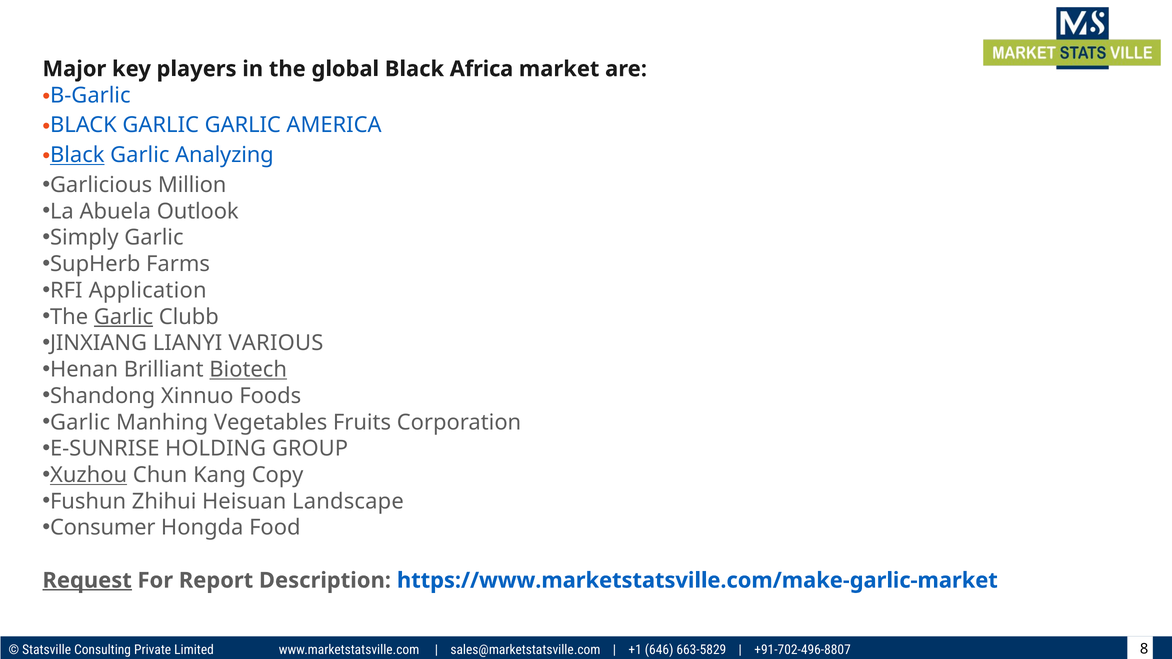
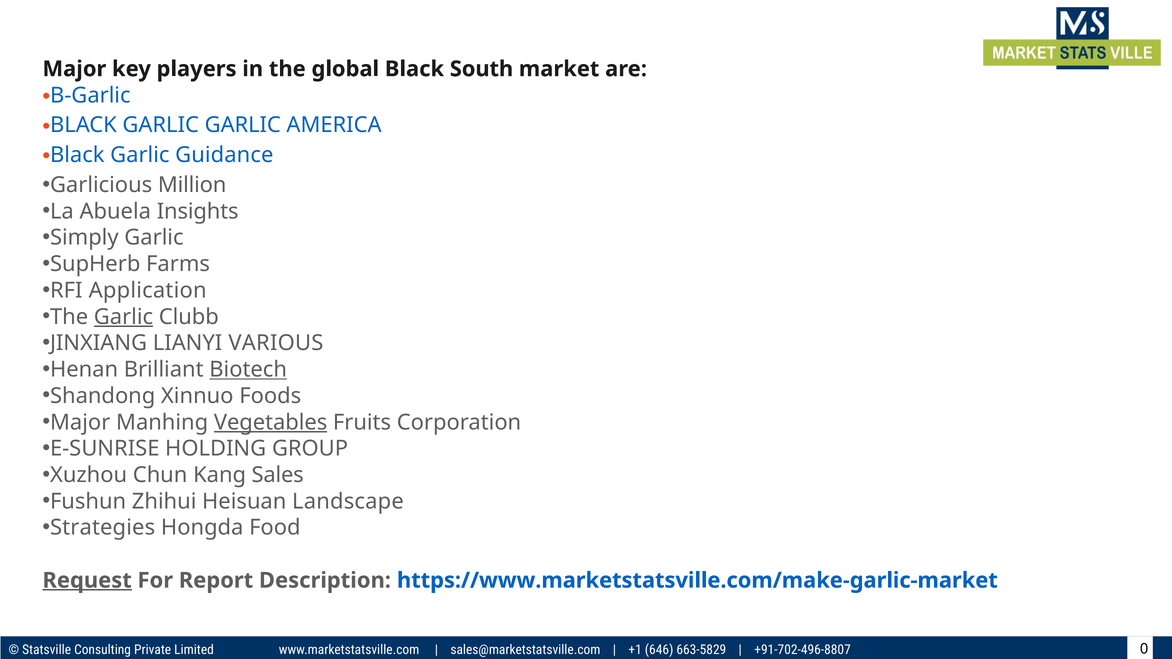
Africa: Africa -> South
Black at (77, 155) underline: present -> none
Analyzing: Analyzing -> Guidance
Outlook: Outlook -> Insights
Garlic at (80, 422): Garlic -> Major
Vegetables underline: none -> present
Xuzhou underline: present -> none
Copy: Copy -> Sales
Consumer: Consumer -> Strategies
8: 8 -> 0
